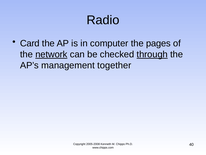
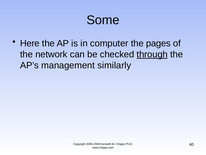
Radio: Radio -> Some
Card: Card -> Here
network underline: present -> none
together: together -> similarly
